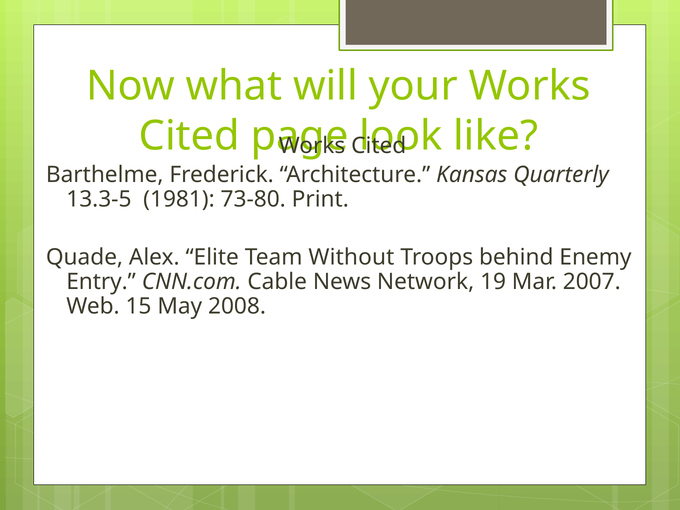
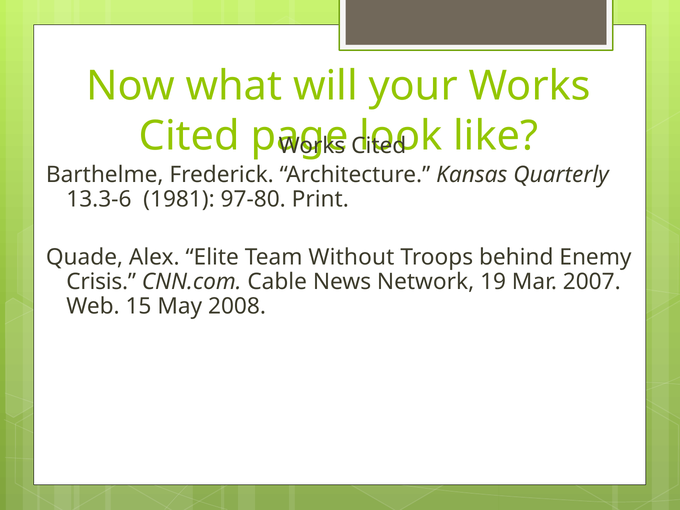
13.3-5: 13.3-5 -> 13.3-6
73-80: 73-80 -> 97-80
Entry: Entry -> Crisis
